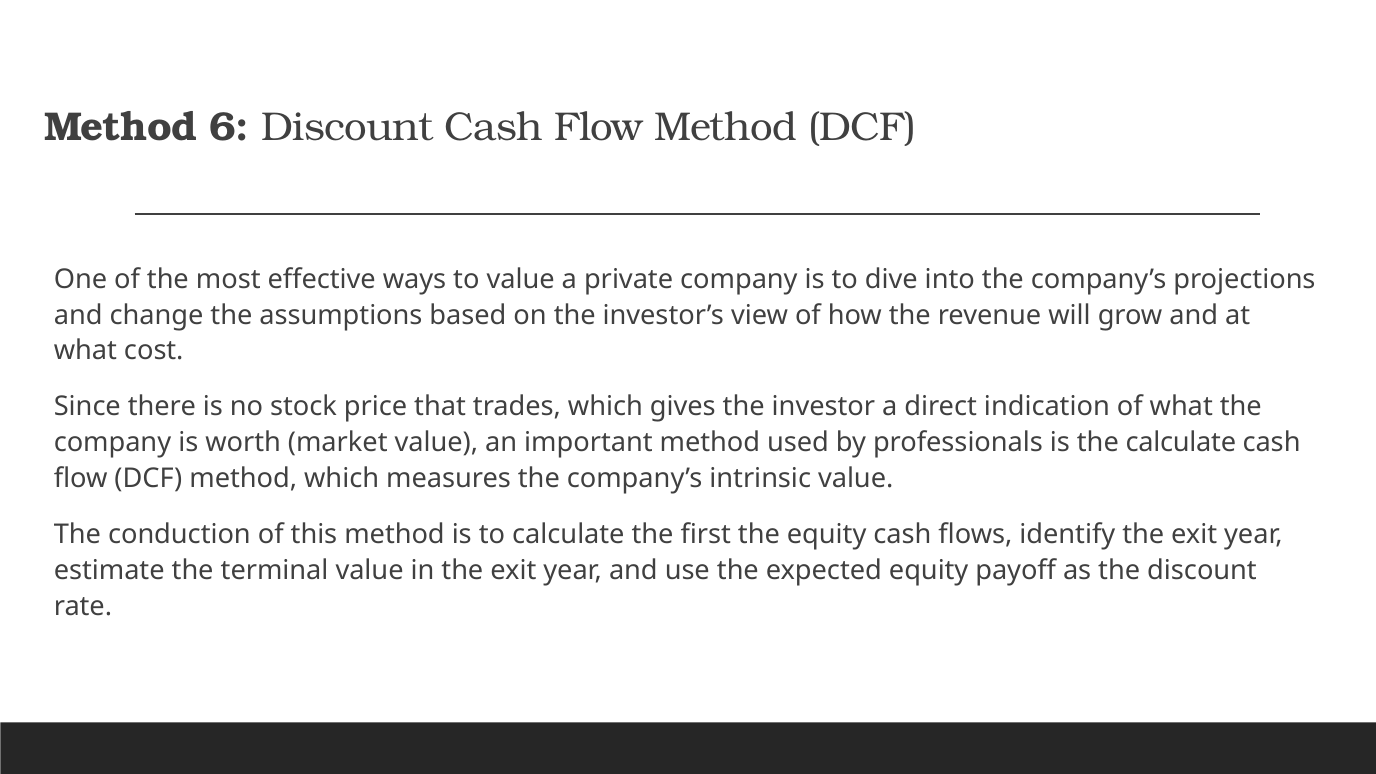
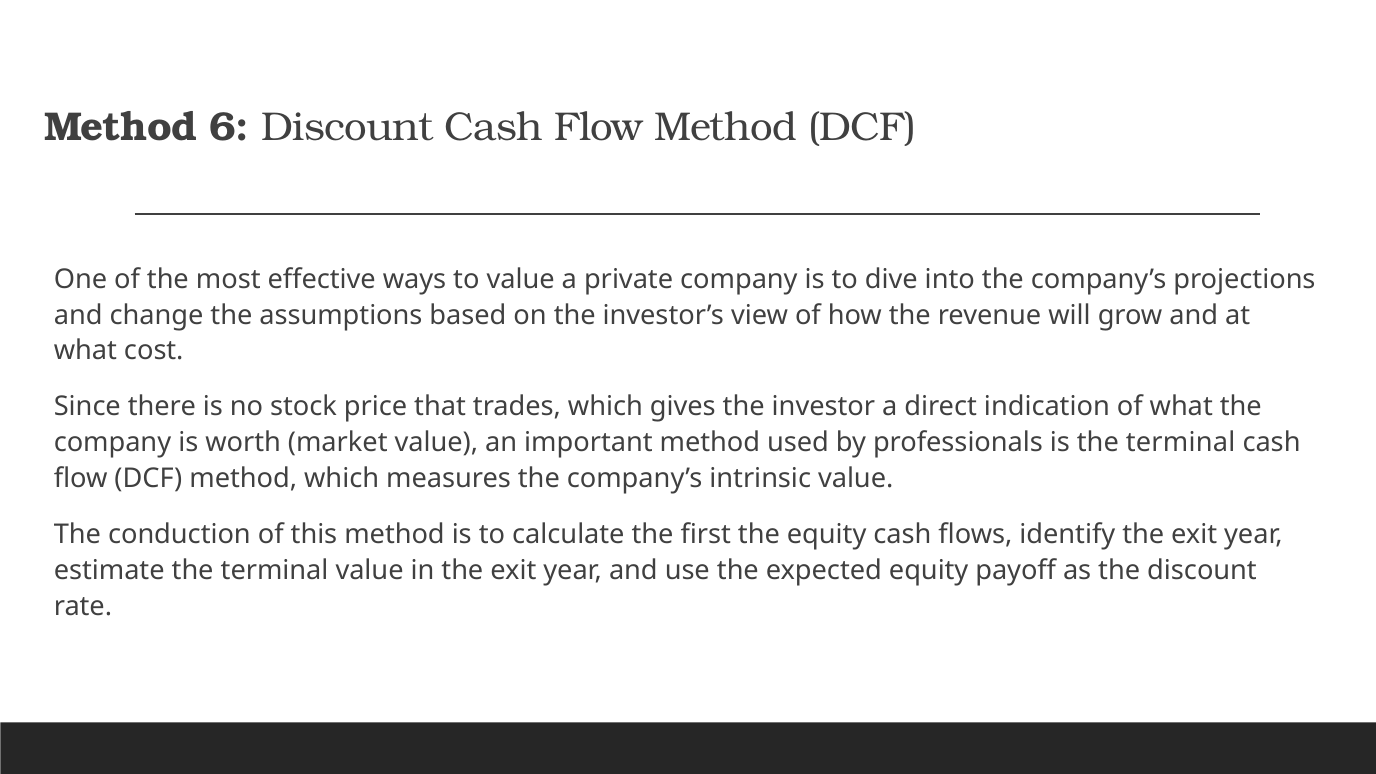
is the calculate: calculate -> terminal
